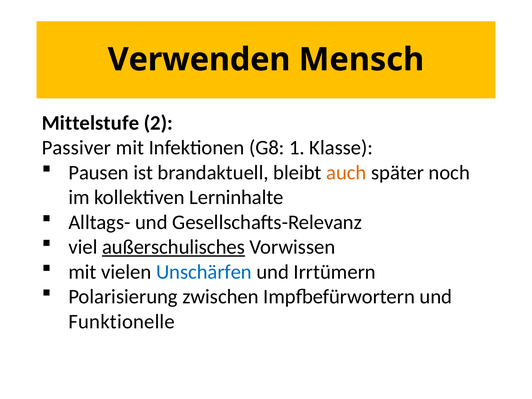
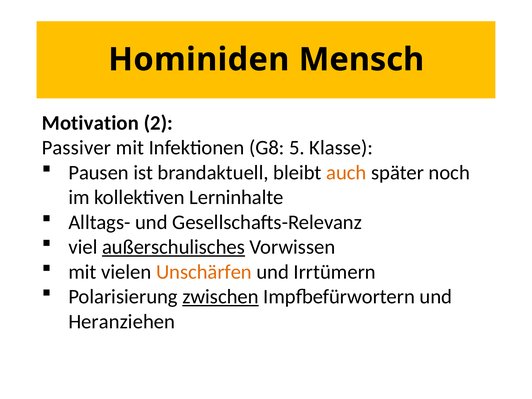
Verwenden: Verwenden -> Hominiden
Mittelstufe: Mittelstufe -> Motivation
1: 1 -> 5
Unschärfen colour: blue -> orange
zwischen underline: none -> present
Funktionelle: Funktionelle -> Heranziehen
